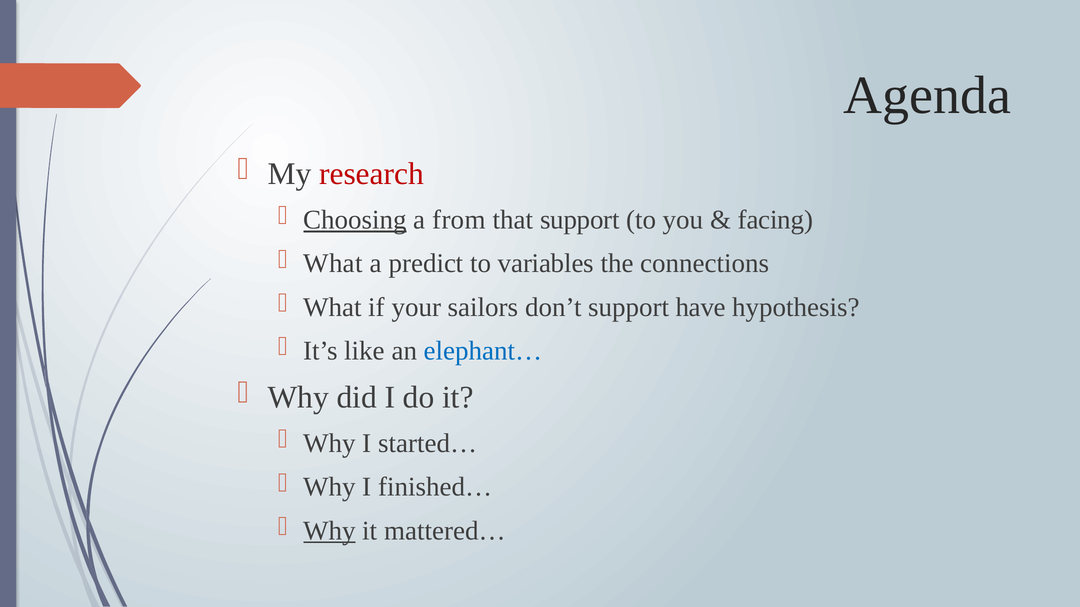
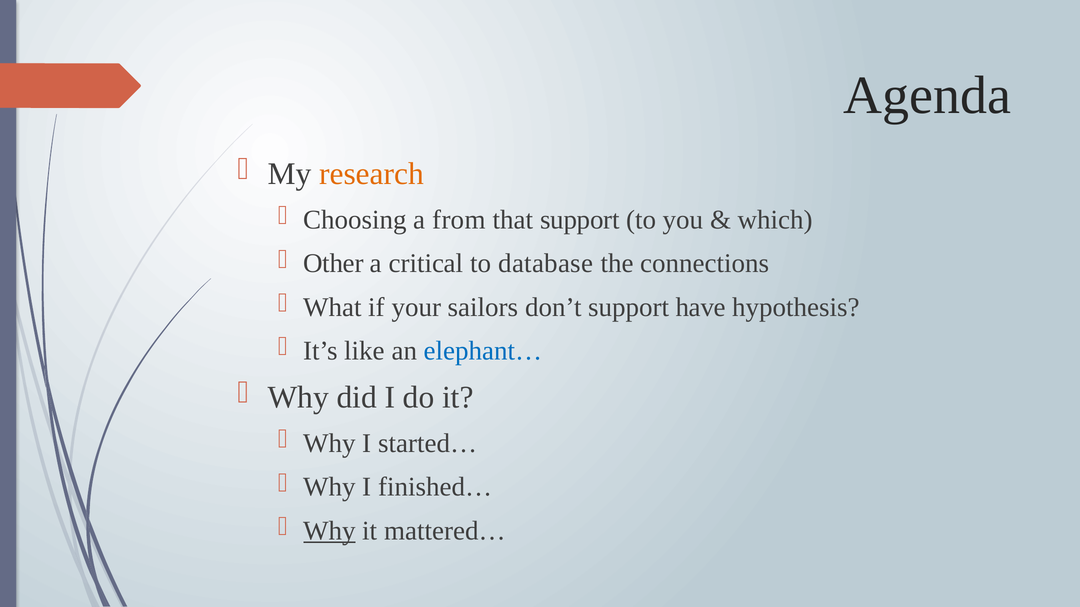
research colour: red -> orange
Choosing underline: present -> none
facing: facing -> which
What at (333, 264): What -> Other
predict: predict -> critical
variables: variables -> database
